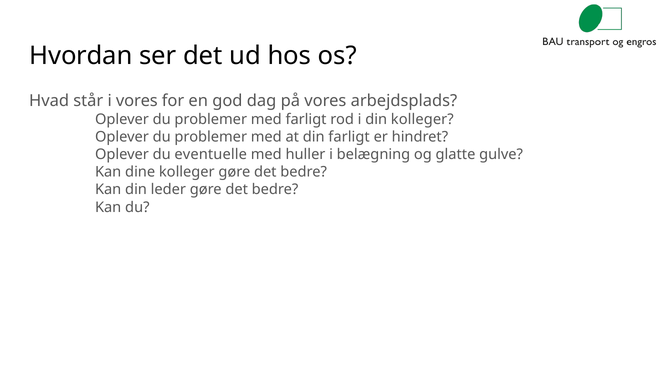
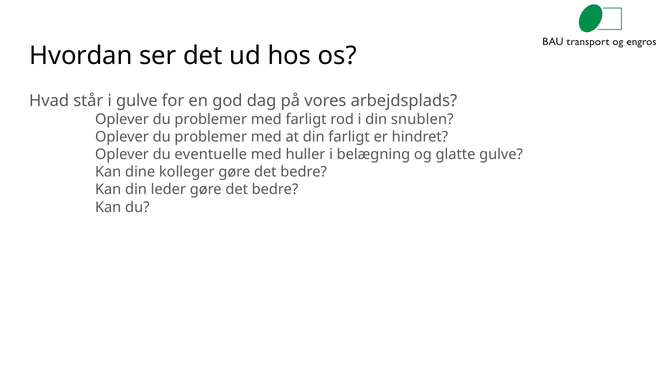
i vores: vores -> gulve
din kolleger: kolleger -> snublen
